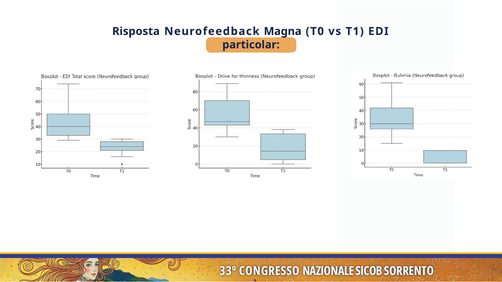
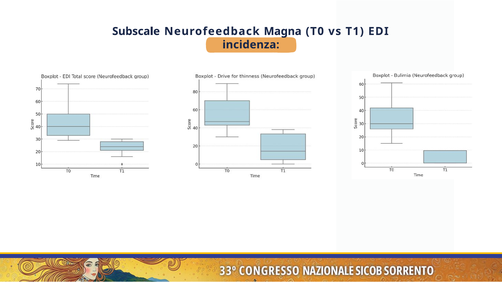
Risposta: Risposta -> Subscale
particolar: particolar -> incidenza
